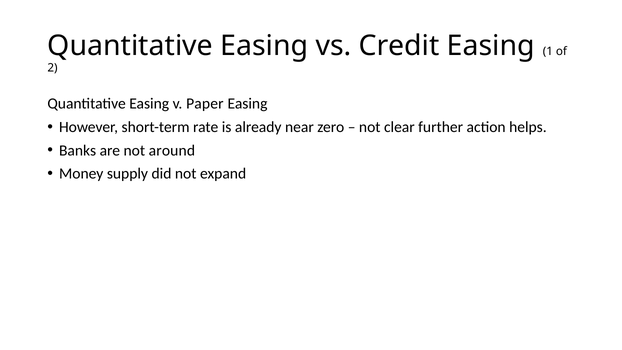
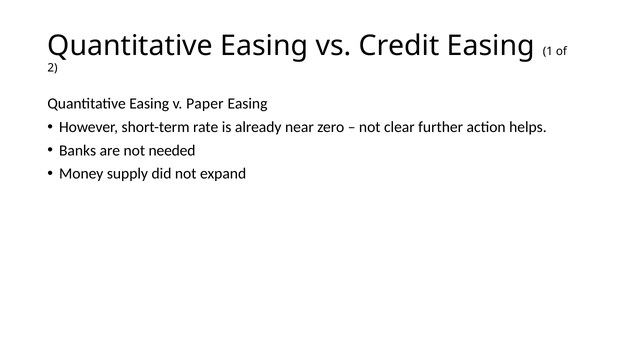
around: around -> needed
